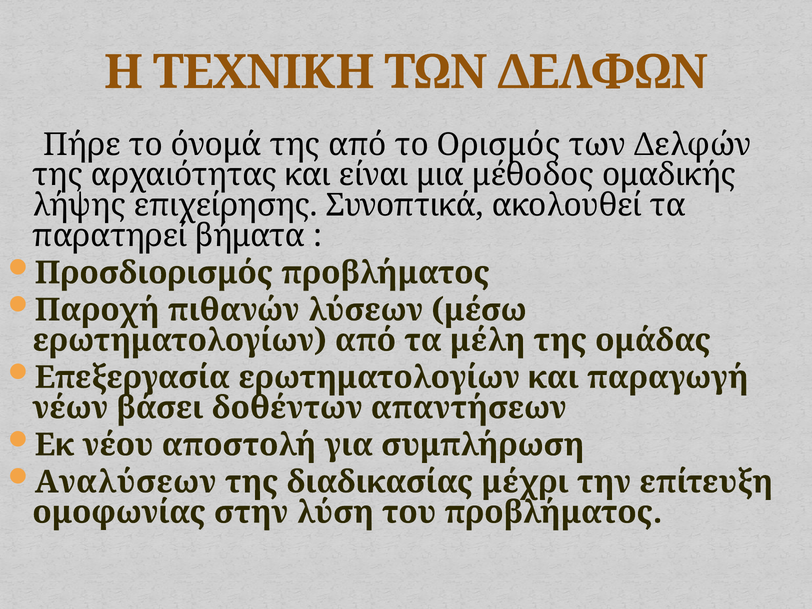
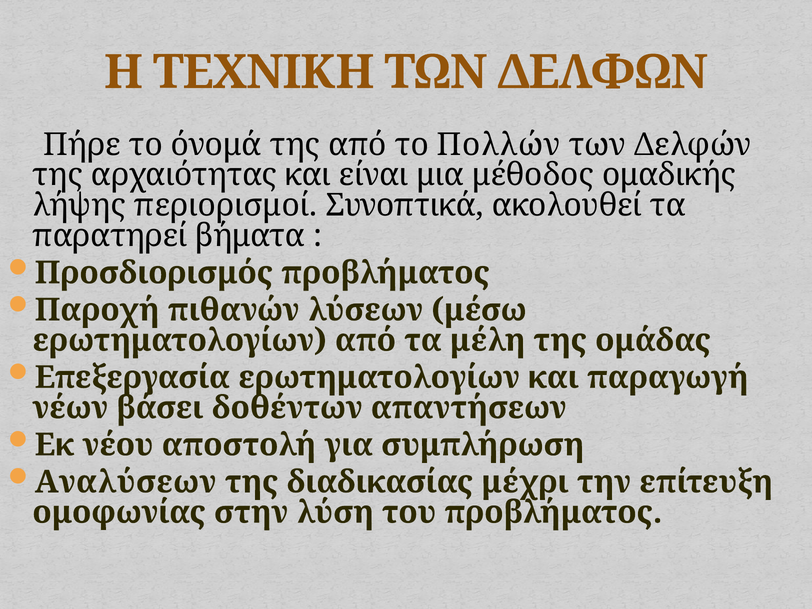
Ορισμός: Ορισμός -> Πολλών
επιχείρησης: επιχείρησης -> περιορισμοί
